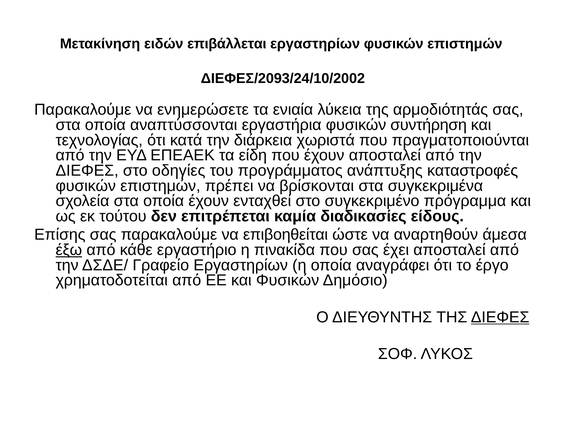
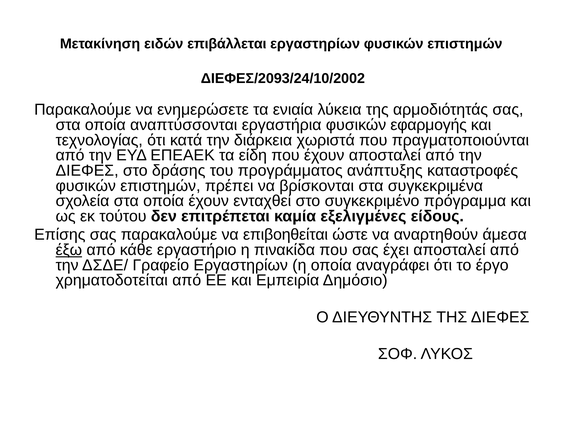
συντήρηση: συντήρηση -> εφαρμογής
οδηγίες: οδηγίες -> δράσης
διαδικασίες: διαδικασίες -> εξελιγμένες
και Φυσικών: Φυσικών -> Εμπειρία
ΔΙΕΦΕΣ at (500, 317) underline: present -> none
